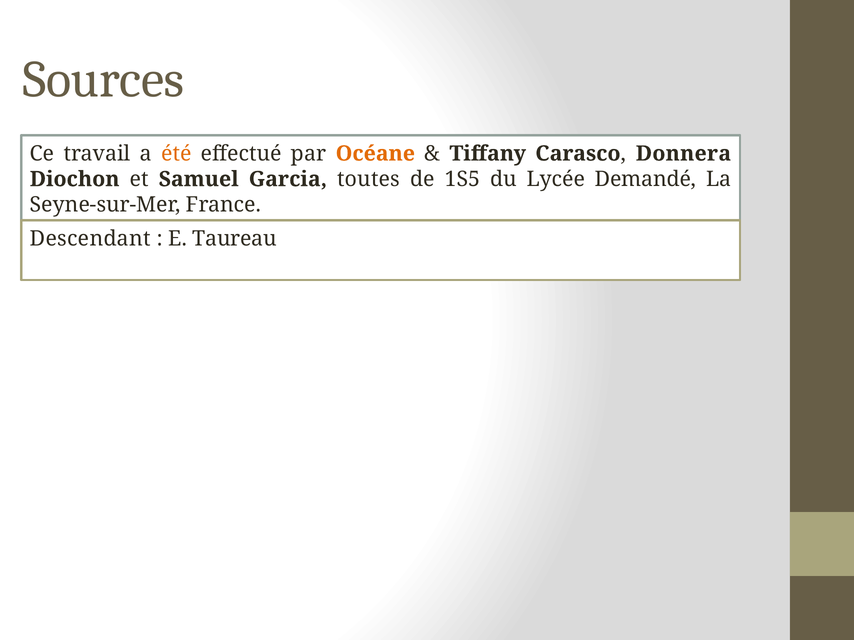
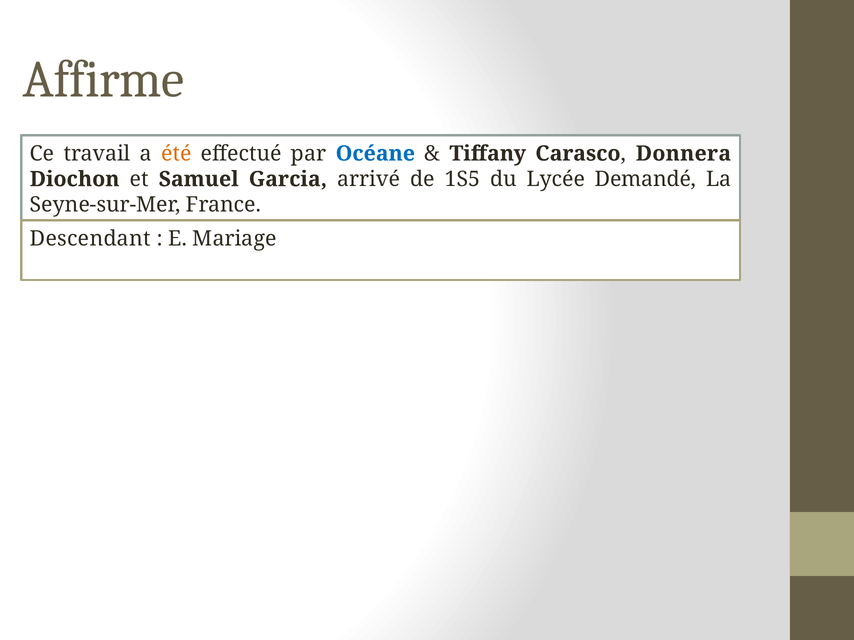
Sources: Sources -> Affirme
Océane colour: orange -> blue
toutes: toutes -> arrivé
Taureau: Taureau -> Mariage
